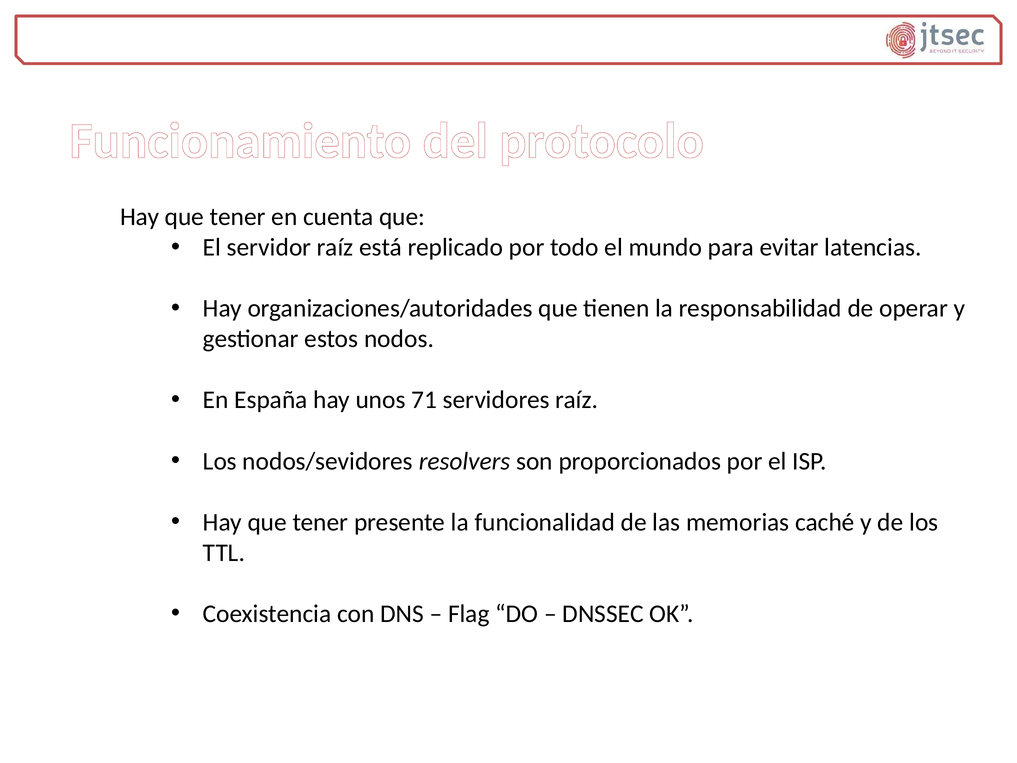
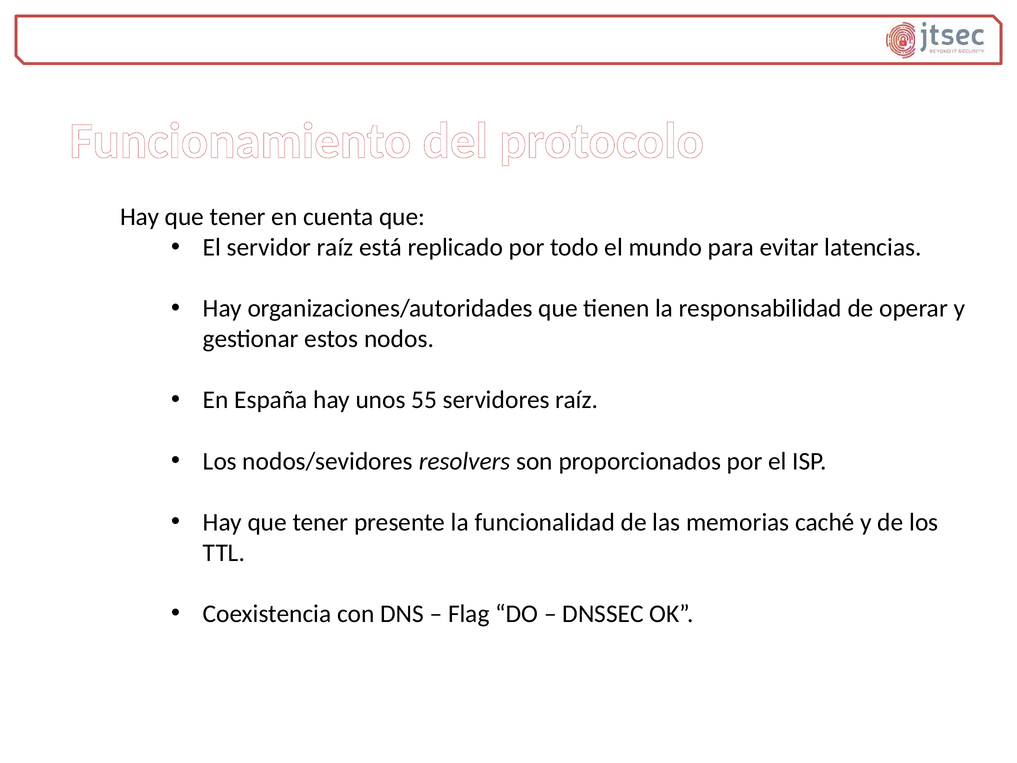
71: 71 -> 55
